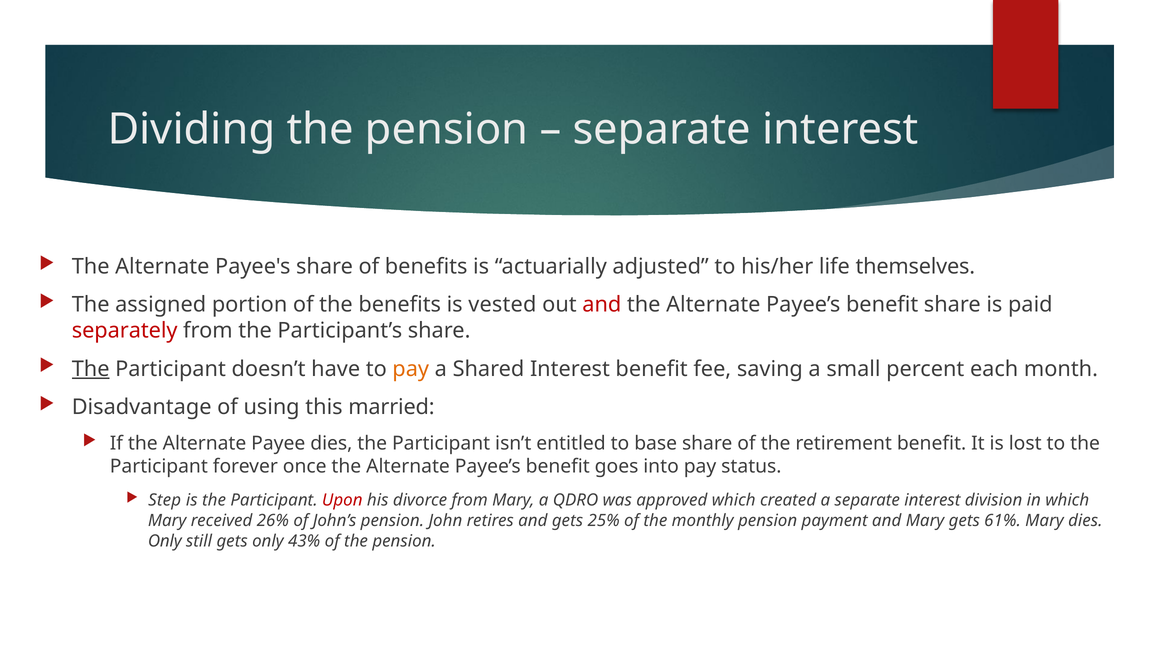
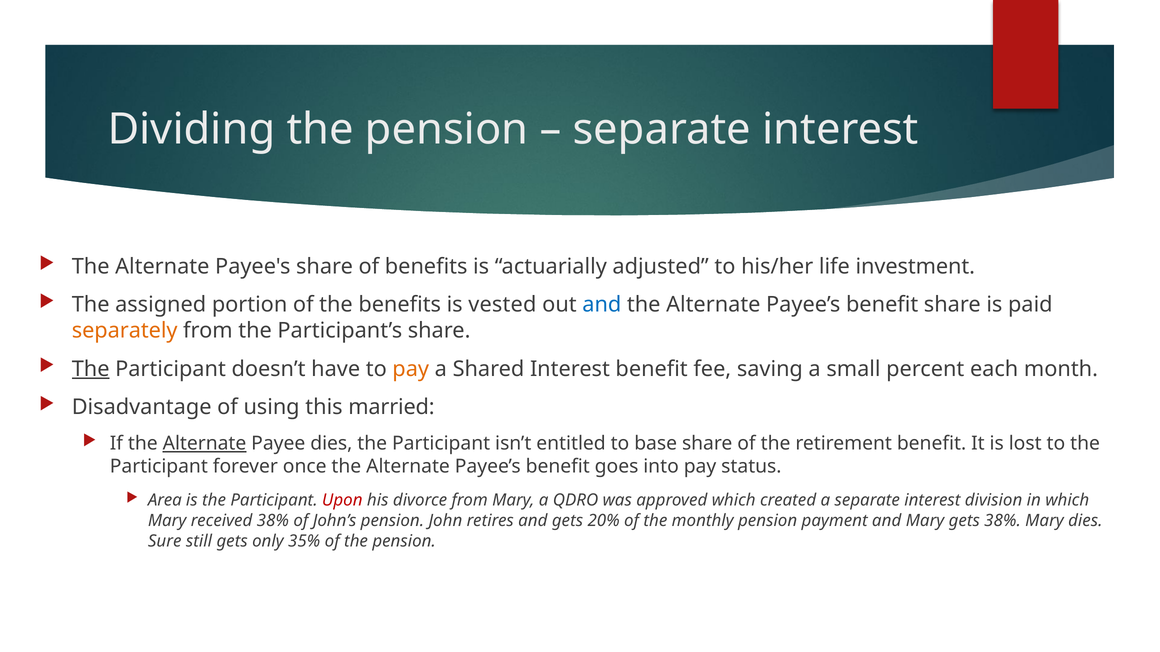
themselves: themselves -> investment
and at (602, 305) colour: red -> blue
separately colour: red -> orange
Alternate at (205, 444) underline: none -> present
Step: Step -> Area
received 26%: 26% -> 38%
25%: 25% -> 20%
gets 61%: 61% -> 38%
Only at (165, 541): Only -> Sure
43%: 43% -> 35%
